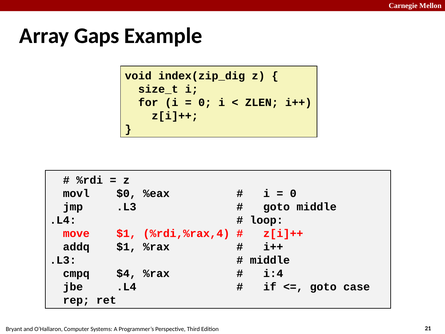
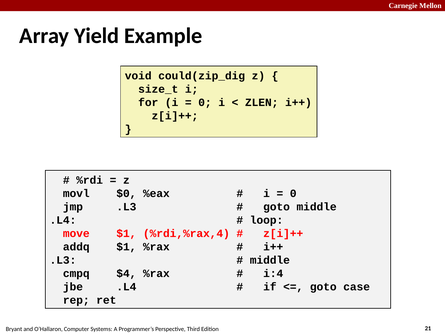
Gaps: Gaps -> Yield
index(zip_dig: index(zip_dig -> could(zip_dig
